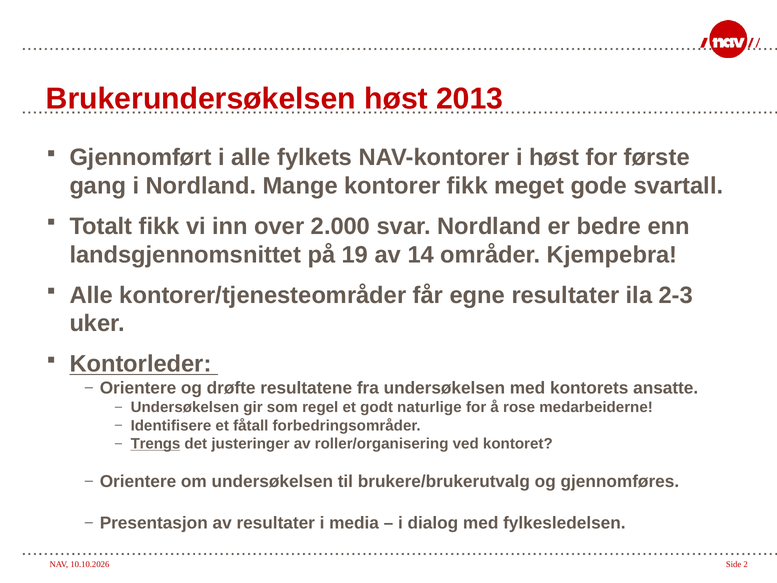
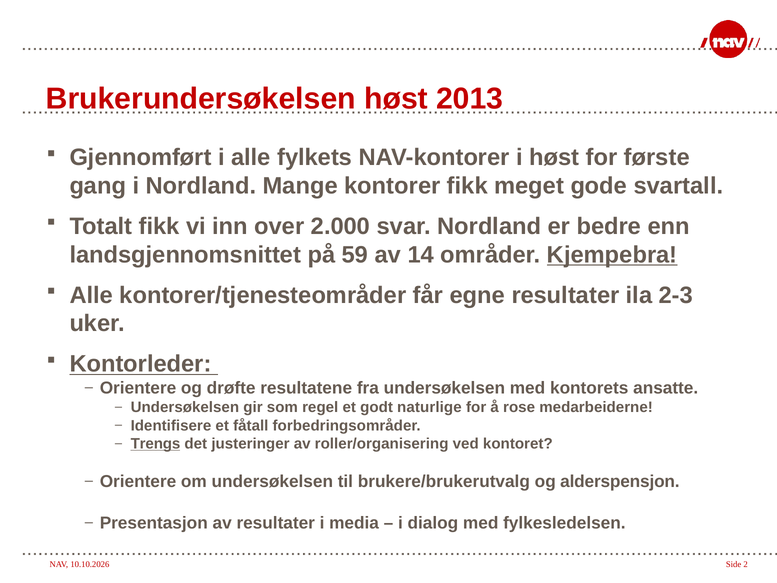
19: 19 -> 59
Kjempebra underline: none -> present
gjennomføres: gjennomføres -> alderspensjon
